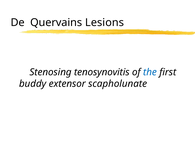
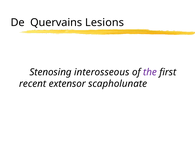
tenosynovitis: tenosynovitis -> interosseous
the colour: blue -> purple
buddy: buddy -> recent
